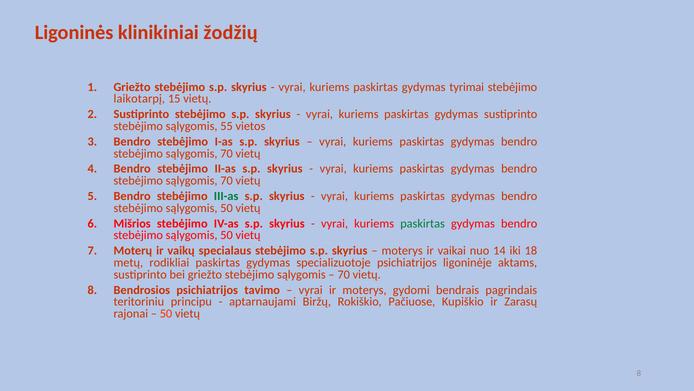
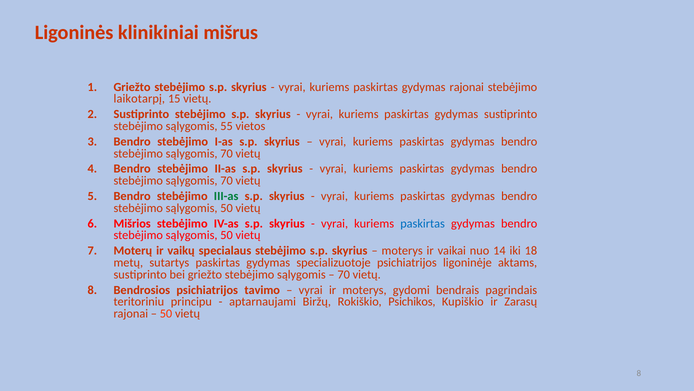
žodžių: žodžių -> mišrus
gydymas tyrimai: tyrimai -> rajonai
paskirtas at (423, 223) colour: green -> blue
rodikliai: rodikliai -> sutartys
Pačiuose: Pačiuose -> Psichikos
